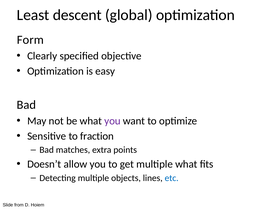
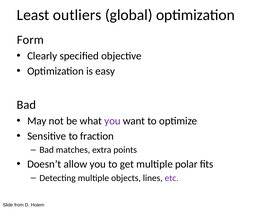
descent: descent -> outliers
multiple what: what -> polar
etc colour: blue -> purple
